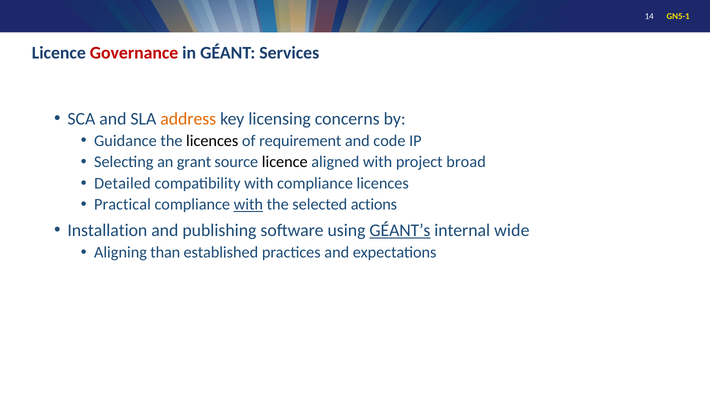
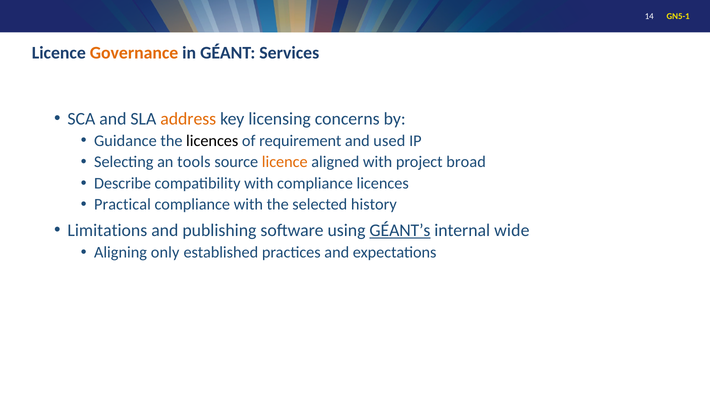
Governance colour: red -> orange
code: code -> used
grant: grant -> tools
licence at (285, 162) colour: black -> orange
Detailed: Detailed -> Describe
with at (248, 204) underline: present -> none
actions: actions -> history
Installation: Installation -> Limitations
than: than -> only
